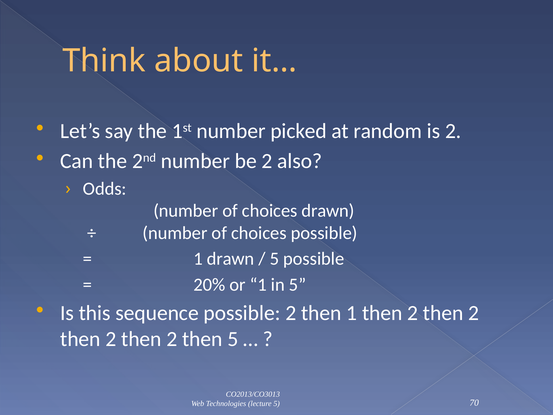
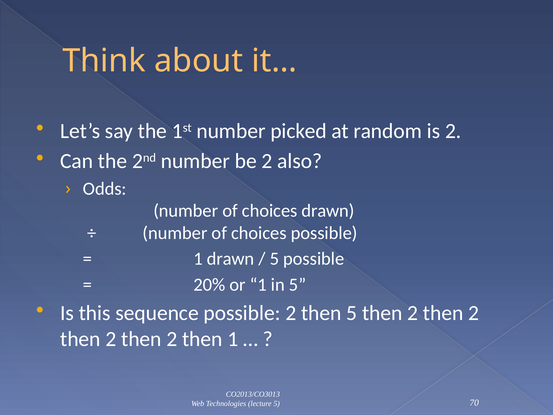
then 1: 1 -> 5
then 5: 5 -> 1
